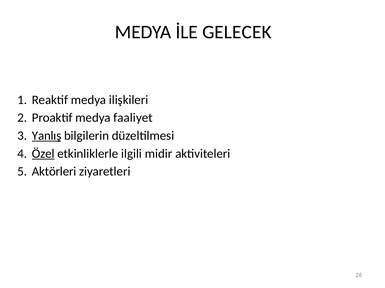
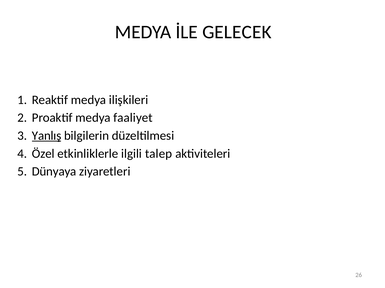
Özel underline: present -> none
midir: midir -> talep
Aktörleri: Aktörleri -> Dünyaya
